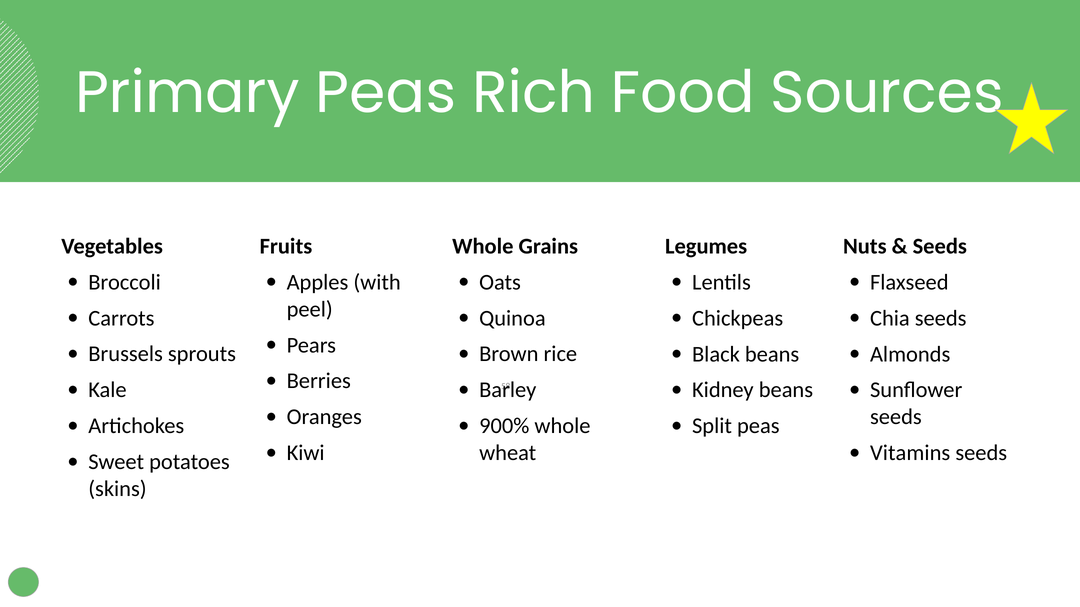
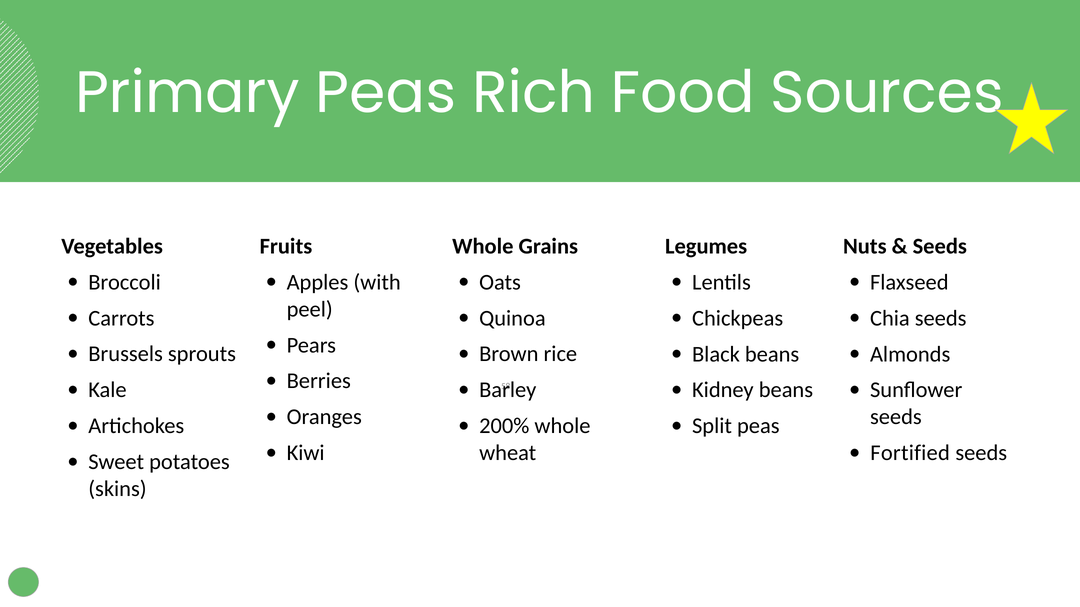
900%: 900% -> 200%
Vitamins: Vitamins -> Fortified
